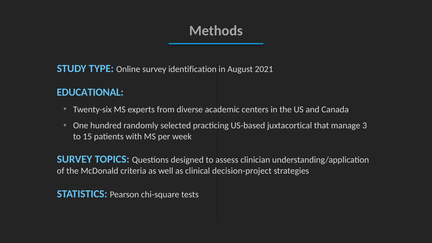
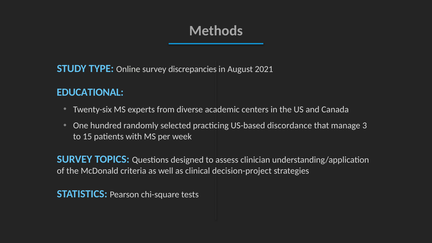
identification: identification -> discrepancies
juxtacortical: juxtacortical -> discordance
